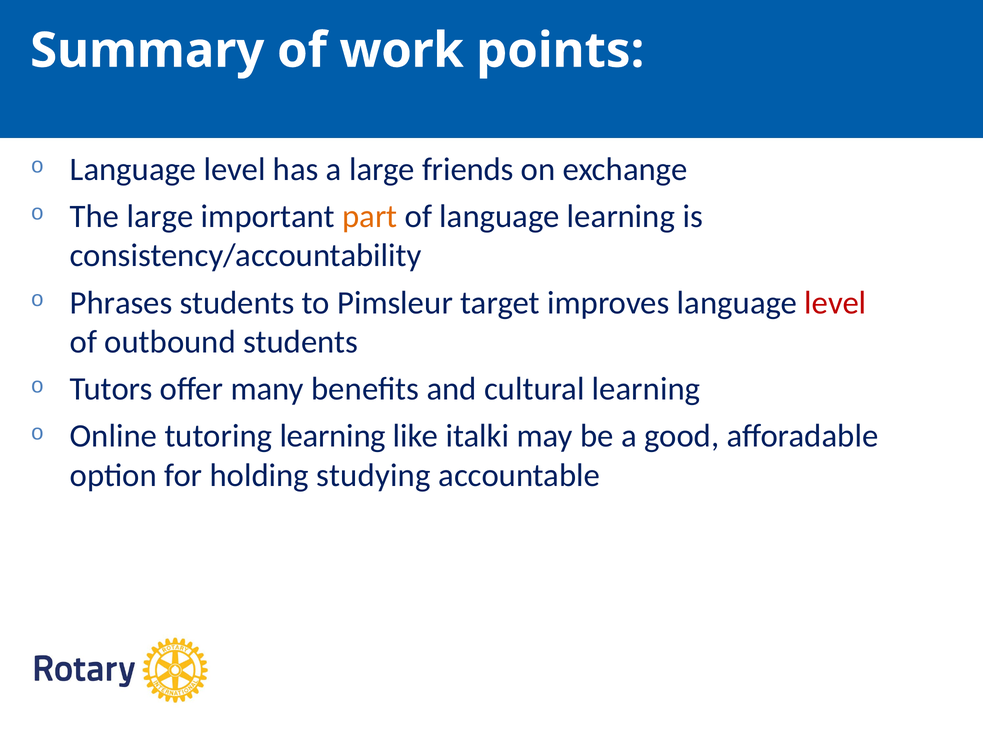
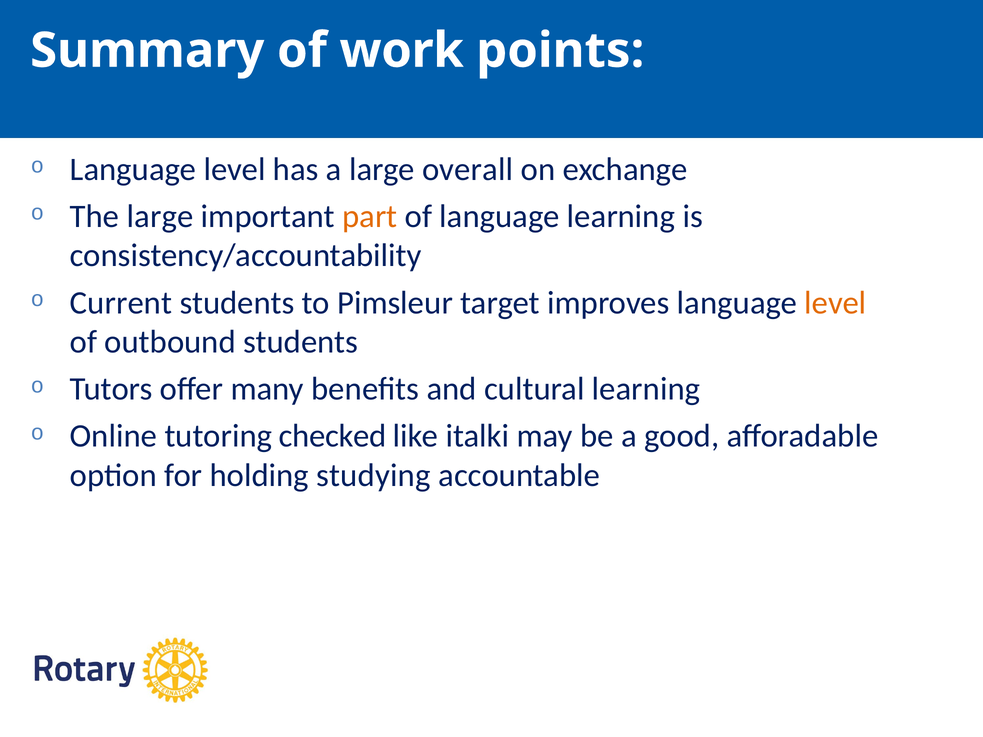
friends: friends -> overall
Phrases: Phrases -> Current
level at (835, 303) colour: red -> orange
tutoring learning: learning -> checked
